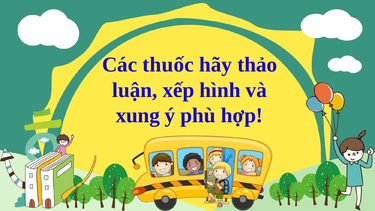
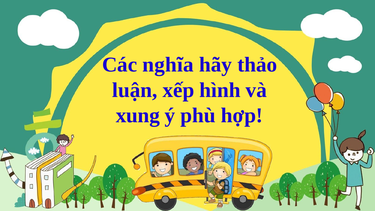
thuốc: thuốc -> nghĩa
